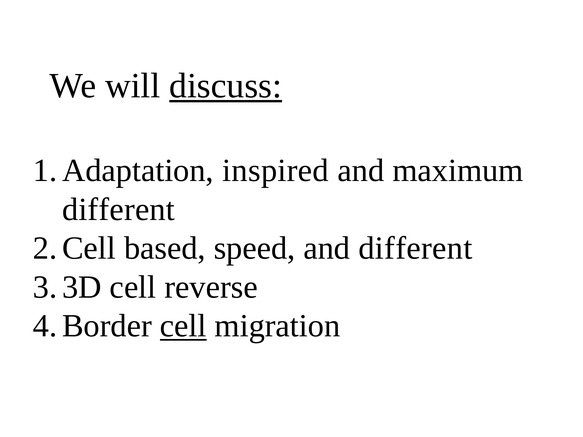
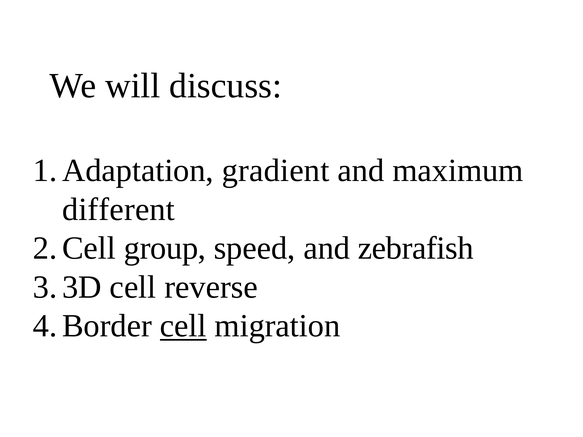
discuss underline: present -> none
inspired: inspired -> gradient
based: based -> group
and different: different -> zebrafish
